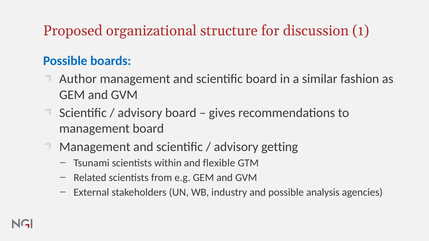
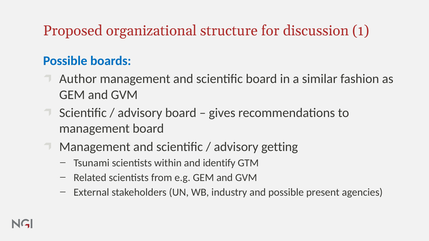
flexible: flexible -> identify
analysis: analysis -> present
